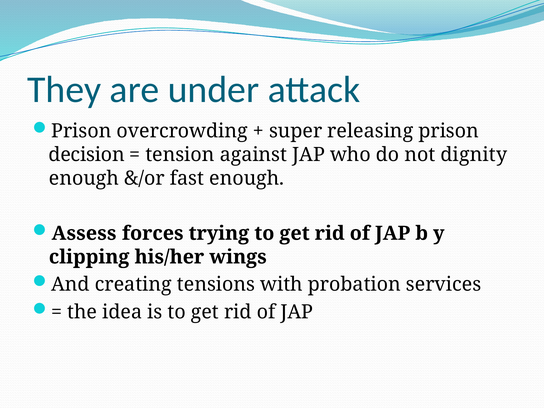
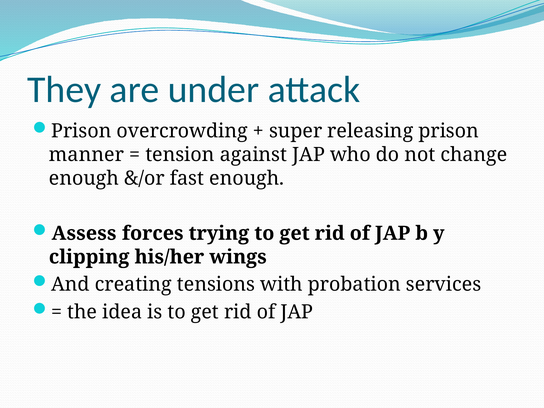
decision: decision -> manner
dignity: dignity -> change
